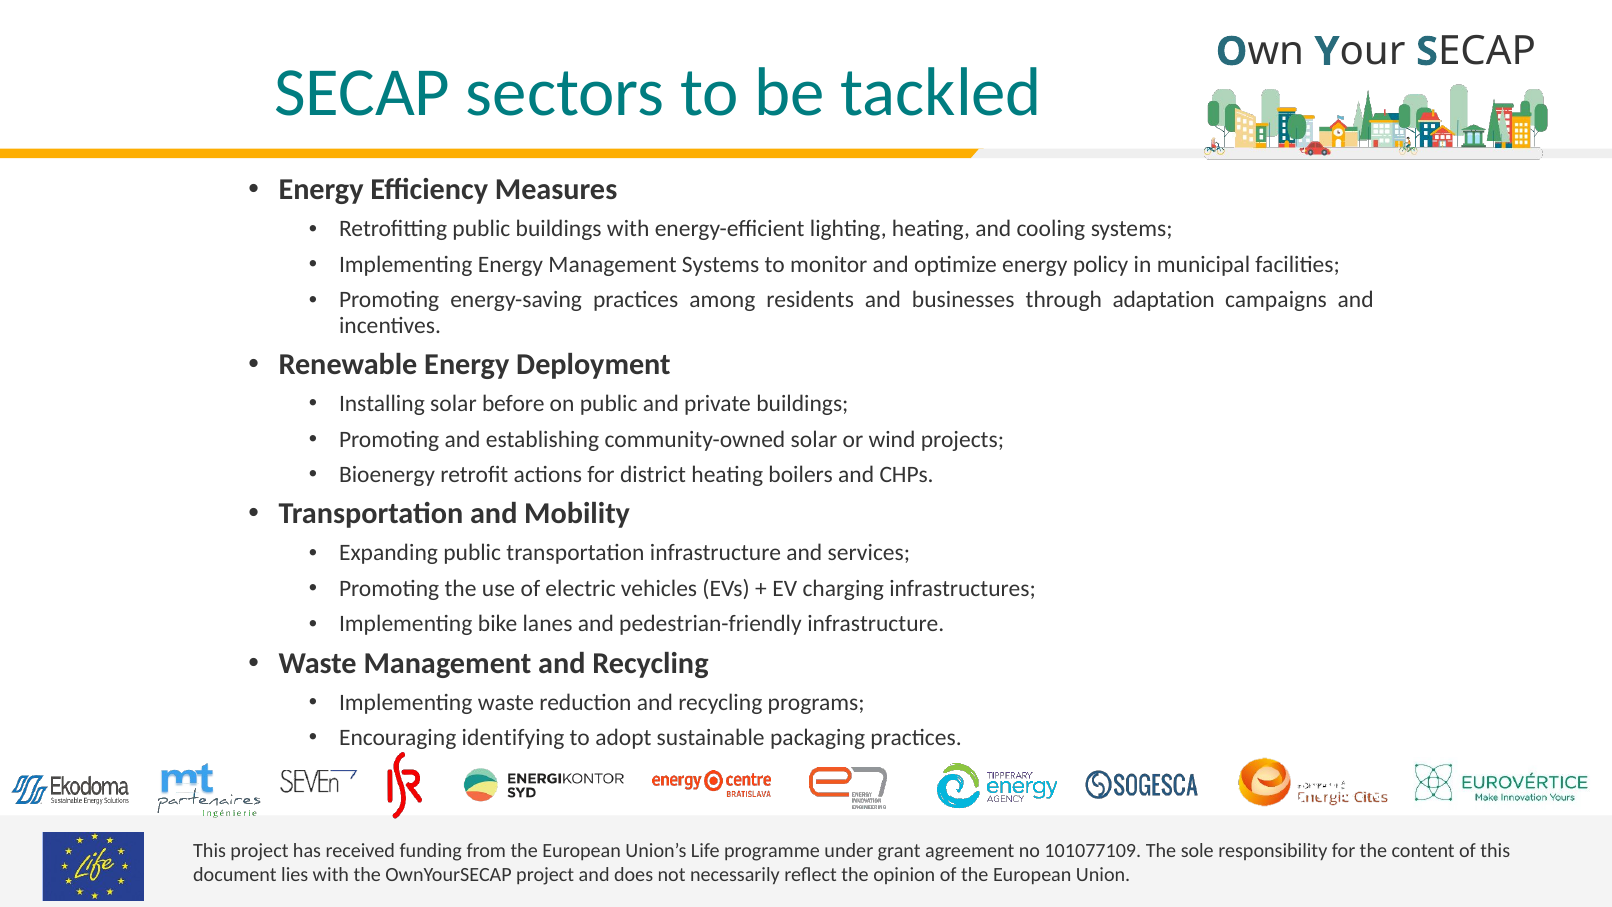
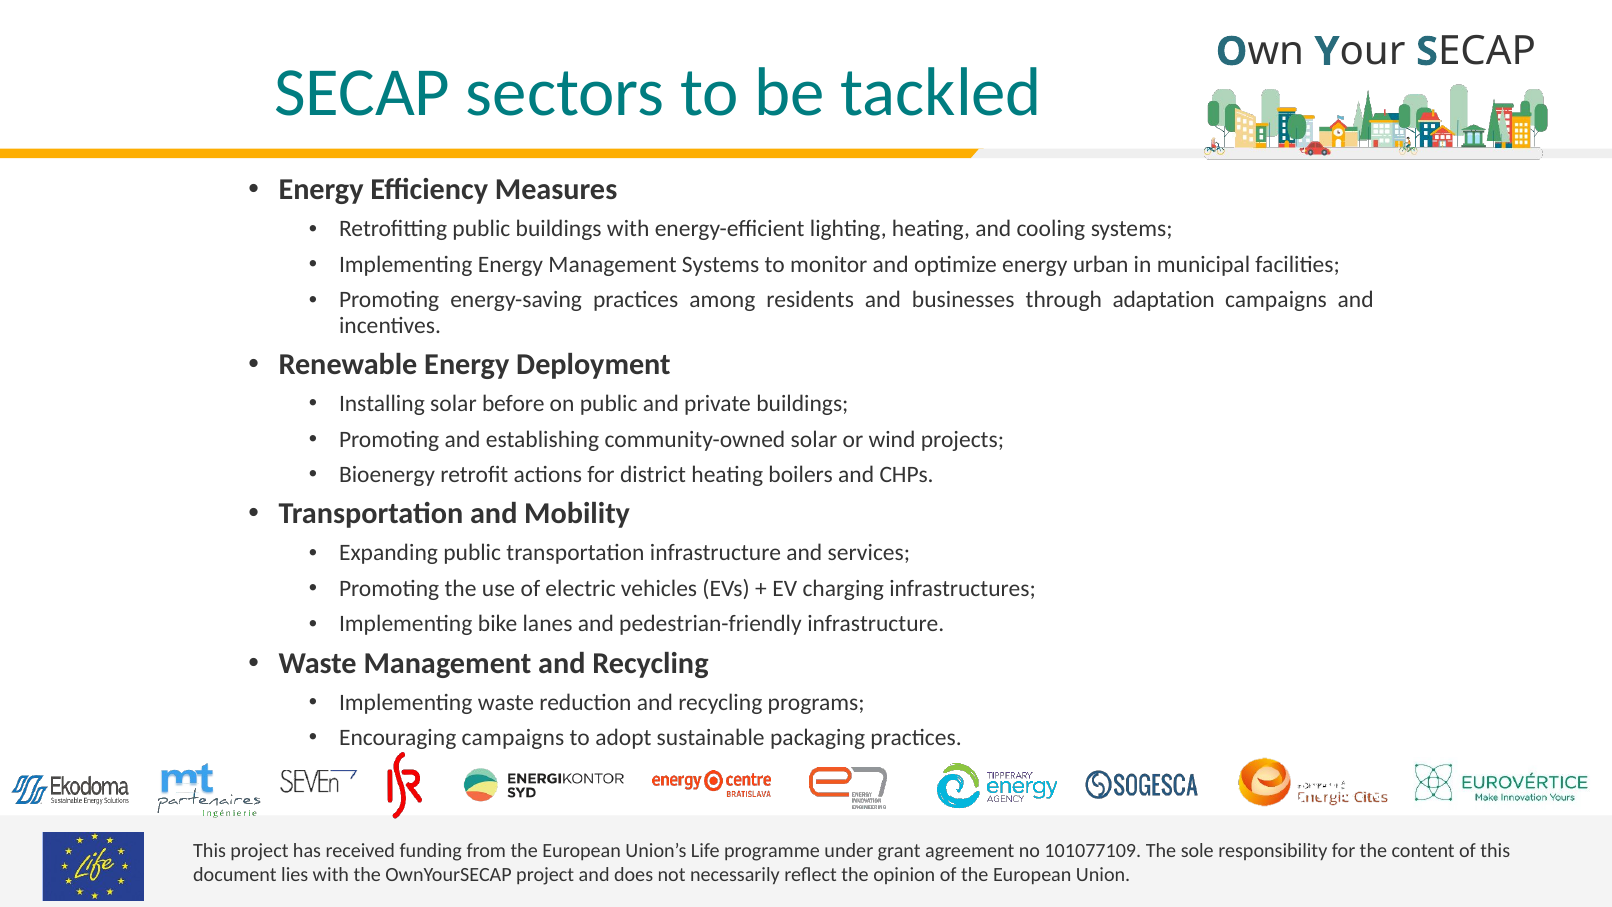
policy: policy -> urban
Encouraging identifying: identifying -> campaigns
